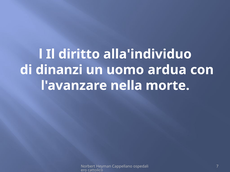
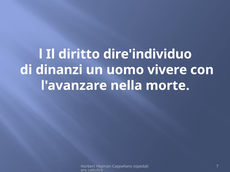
alla'individuo: alla'individuo -> dire'individuo
ardua: ardua -> vivere
